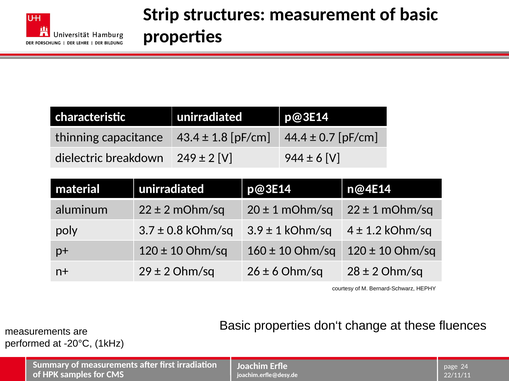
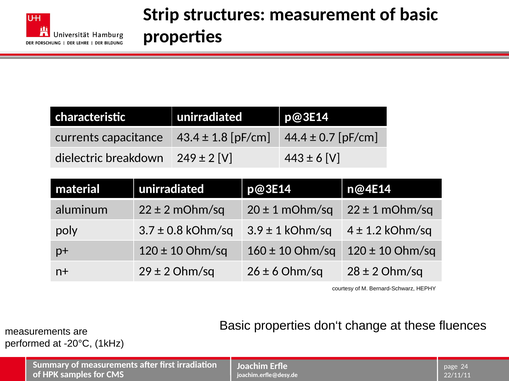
thinning: thinning -> currents
944: 944 -> 443
